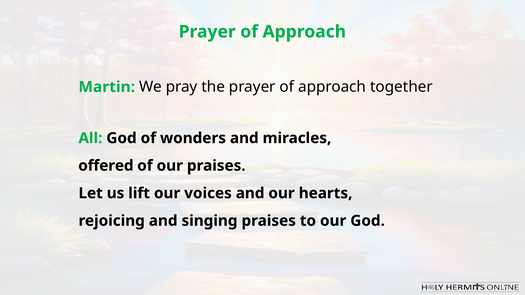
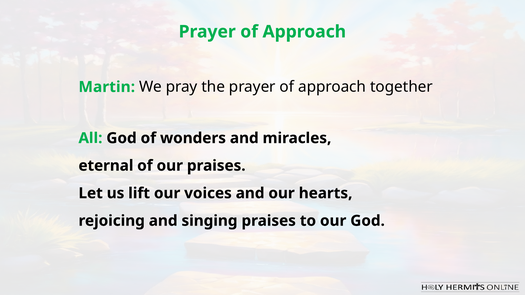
offered: offered -> eternal
